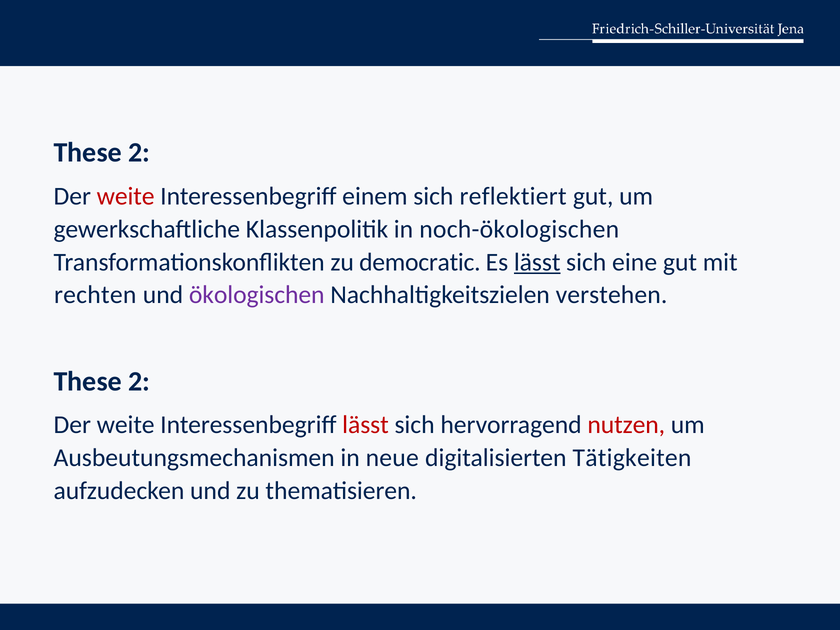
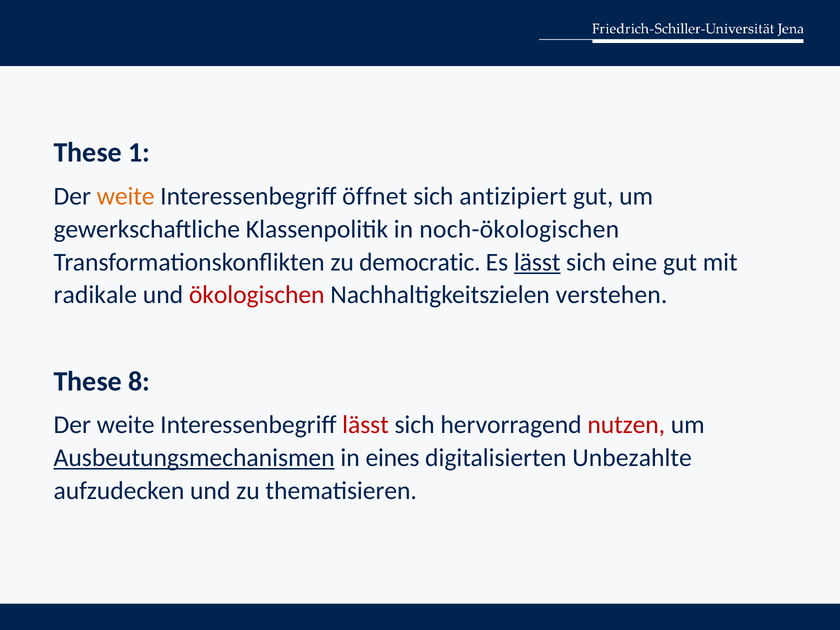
2 at (139, 153): 2 -> 1
weite at (126, 196) colour: red -> orange
einem: einem -> öffnet
reflektiert: reflektiert -> antizipiert
rechten: rechten -> radikale
ökologischen colour: purple -> red
2 at (139, 381): 2 -> 8
Ausbeutungsmechanismen underline: none -> present
neue: neue -> eines
Tätigkeiten: Tätigkeiten -> Unbezahlte
